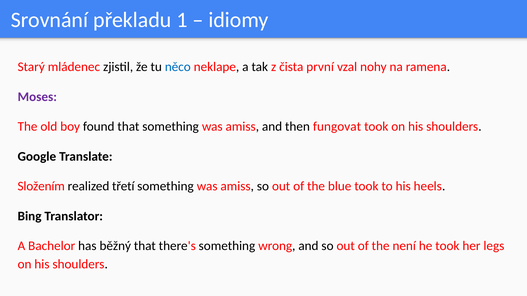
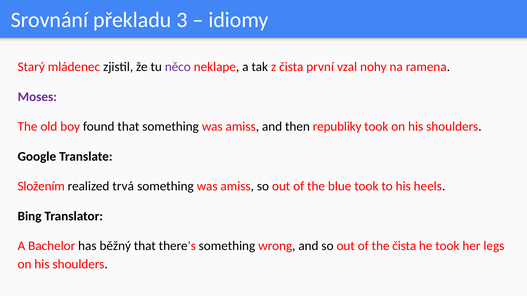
1: 1 -> 3
něco colour: blue -> purple
fungovat: fungovat -> republiky
třetí: třetí -> trvá
the není: není -> čista
